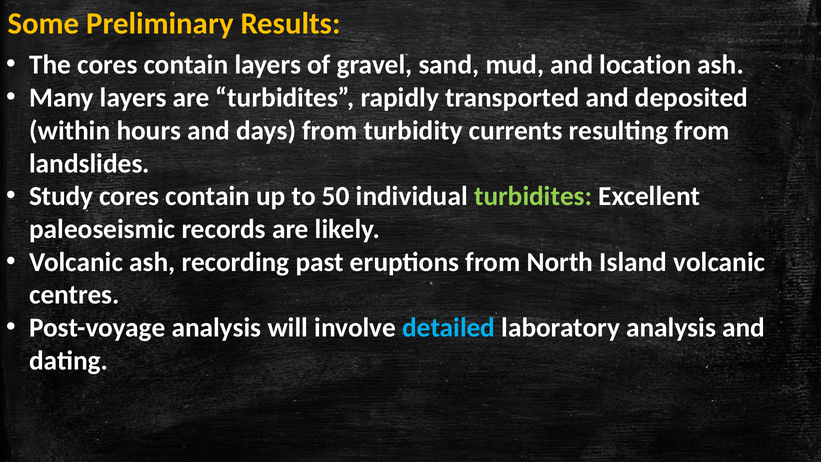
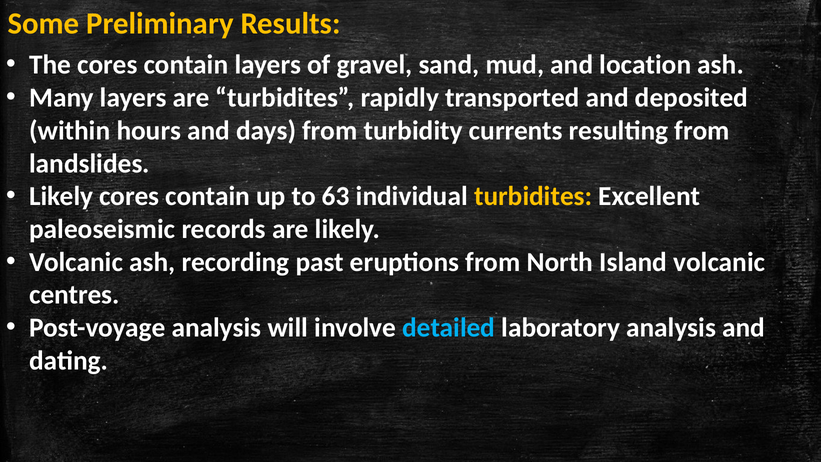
Study at (61, 196): Study -> Likely
50: 50 -> 63
turbidites at (533, 196) colour: light green -> yellow
